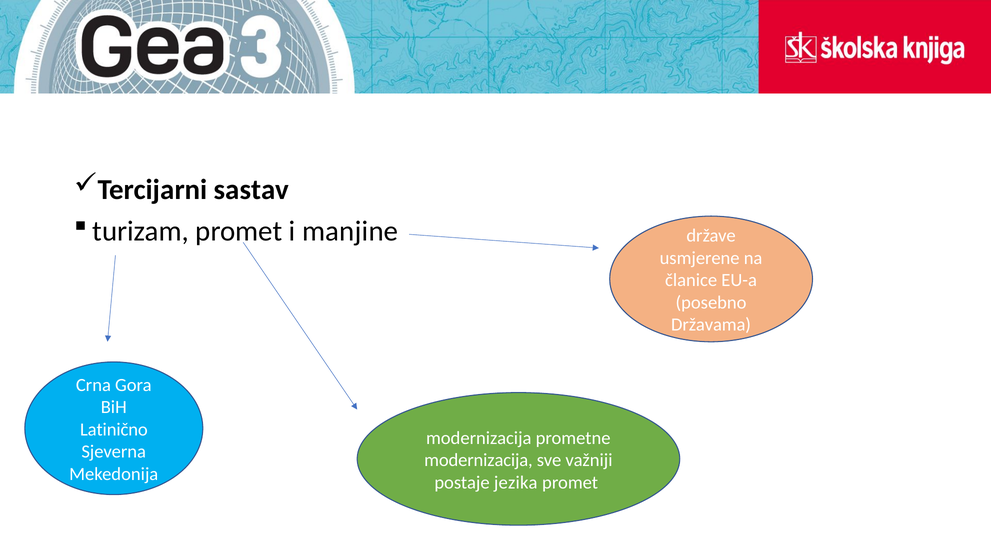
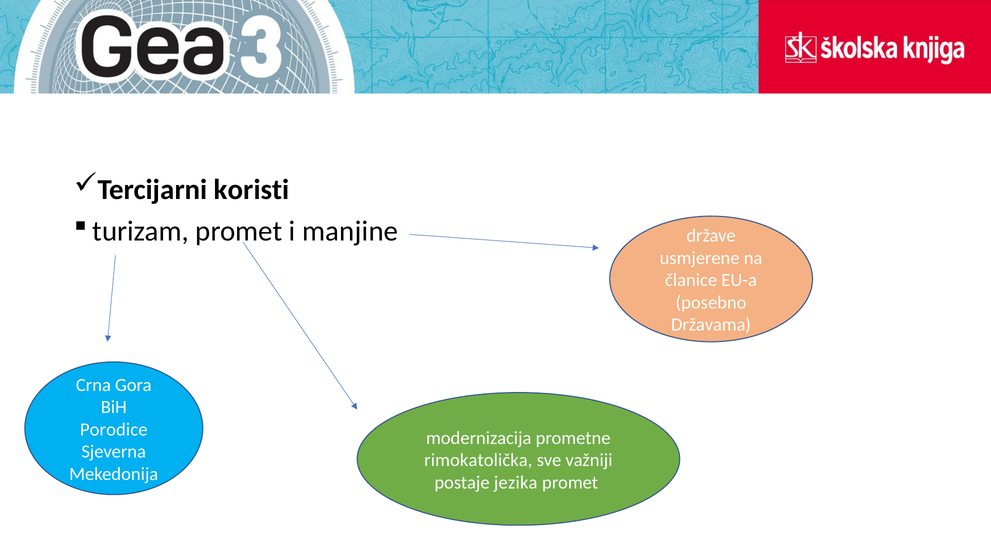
sastav: sastav -> koristi
Latinično: Latinično -> Porodice
modernizacija at (478, 461): modernizacija -> rimokatolička
